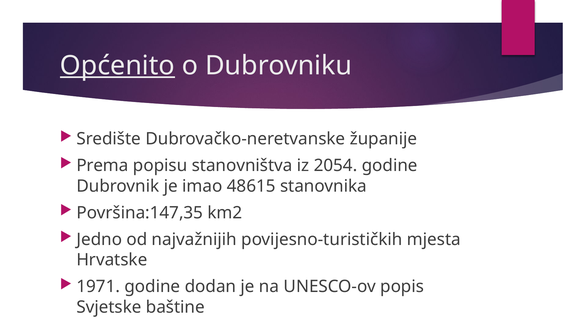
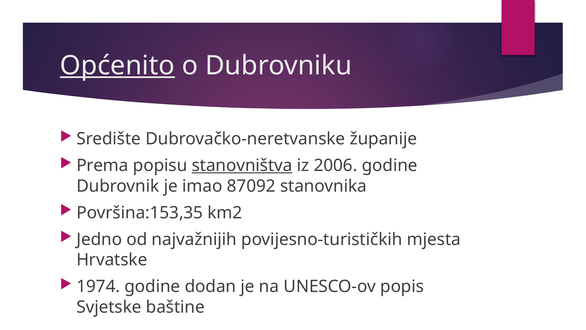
stanovništva underline: none -> present
2054: 2054 -> 2006
48615: 48615 -> 87092
Površina:147,35: Površina:147,35 -> Površina:153,35
1971: 1971 -> 1974
